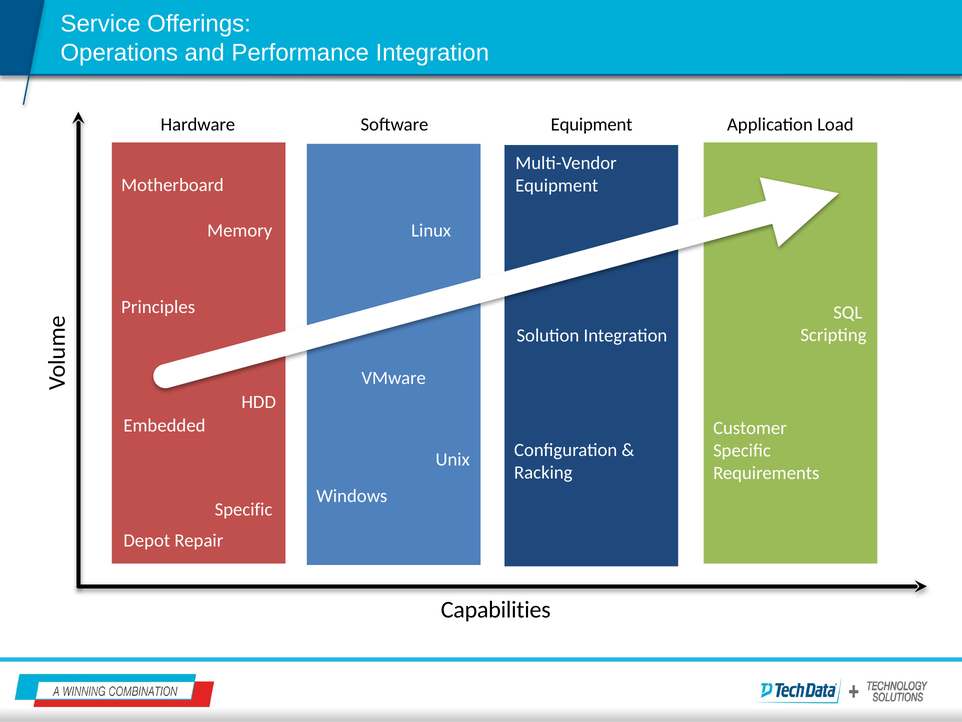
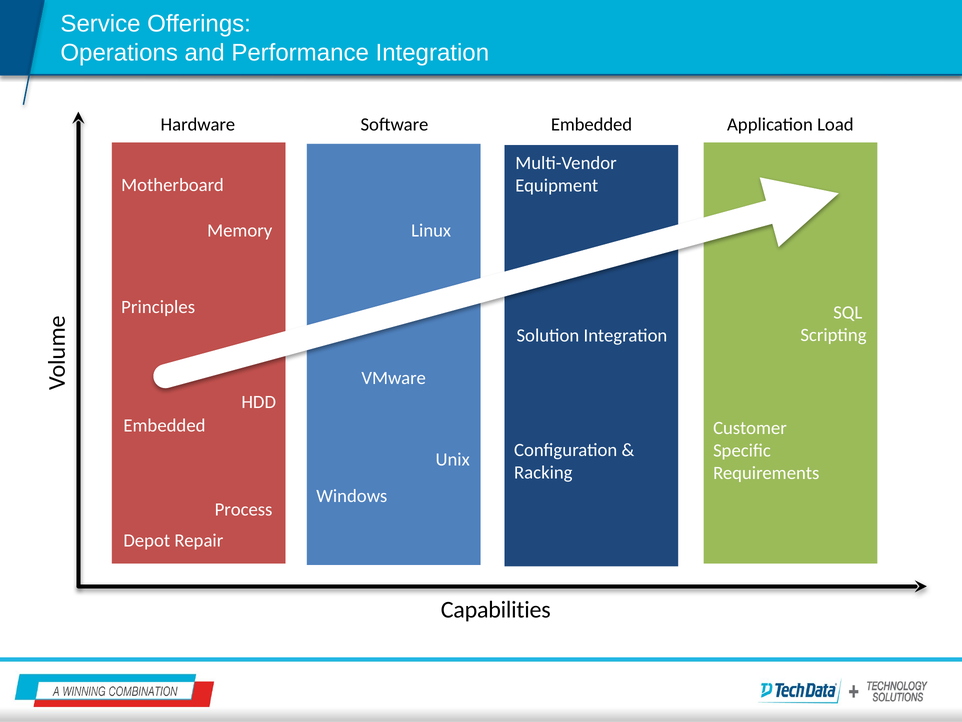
Software Equipment: Equipment -> Embedded
Specific at (244, 509): Specific -> Process
